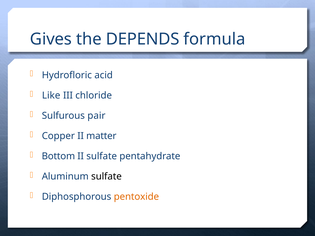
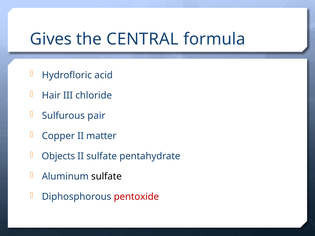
DEPENDS: DEPENDS -> CENTRAL
Like: Like -> Hair
Bottom: Bottom -> Objects
pentoxide colour: orange -> red
